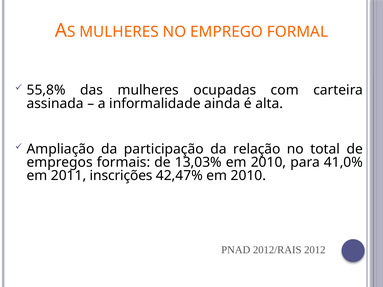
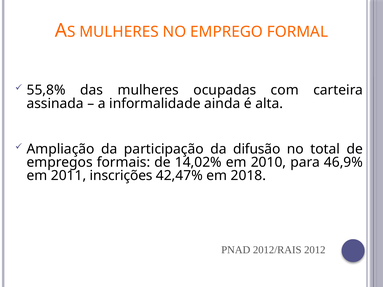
relação: relação -> difusão
13,03%: 13,03% -> 14,02%
41,0%: 41,0% -> 46,9%
42,47% em 2010: 2010 -> 2018
